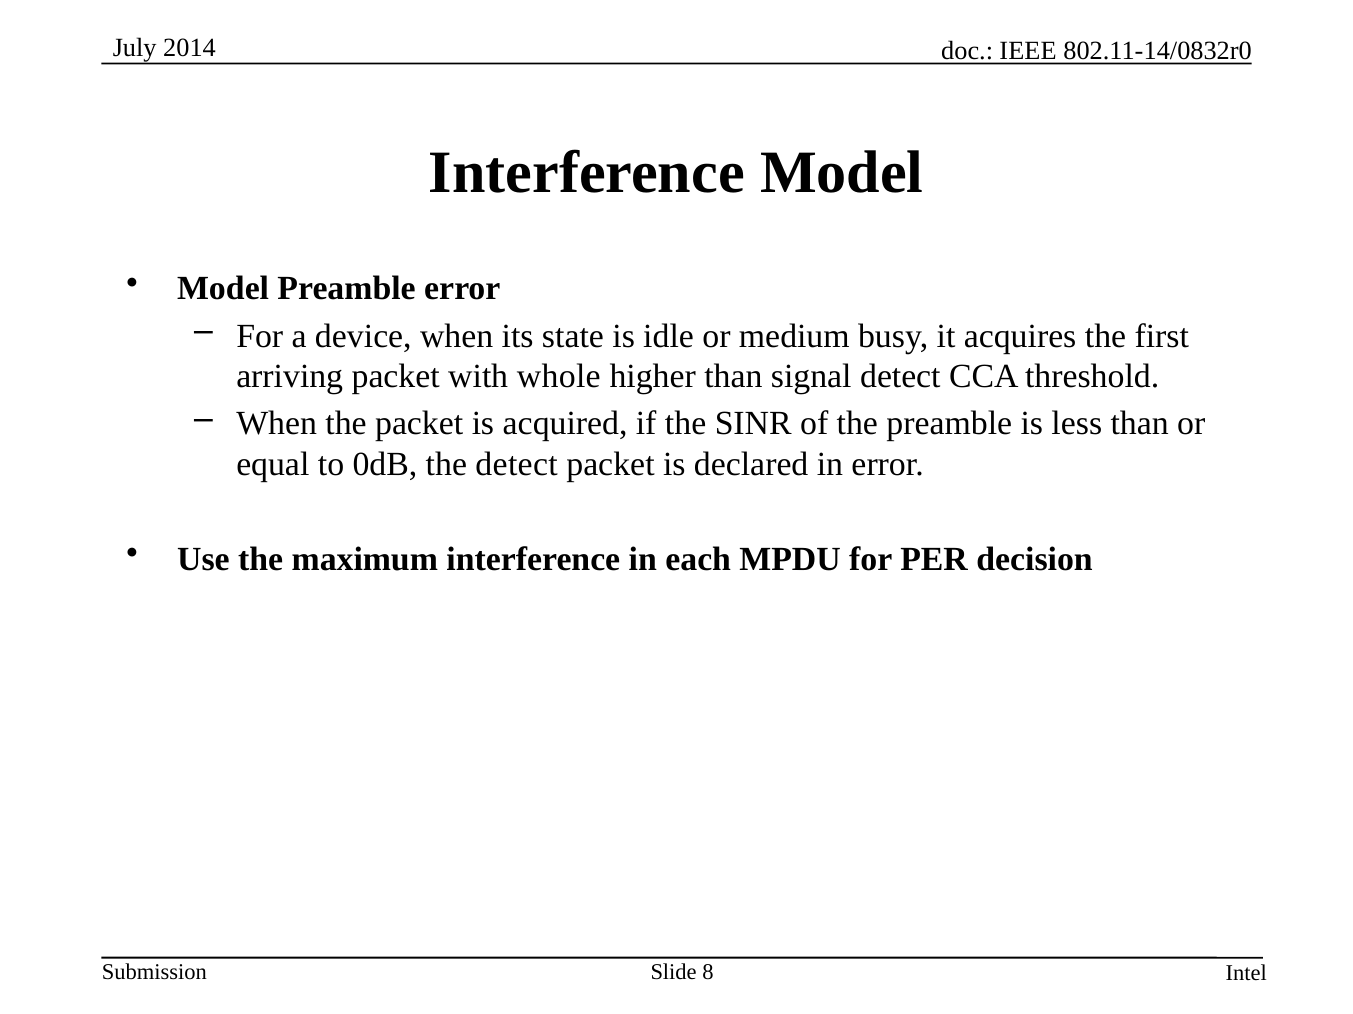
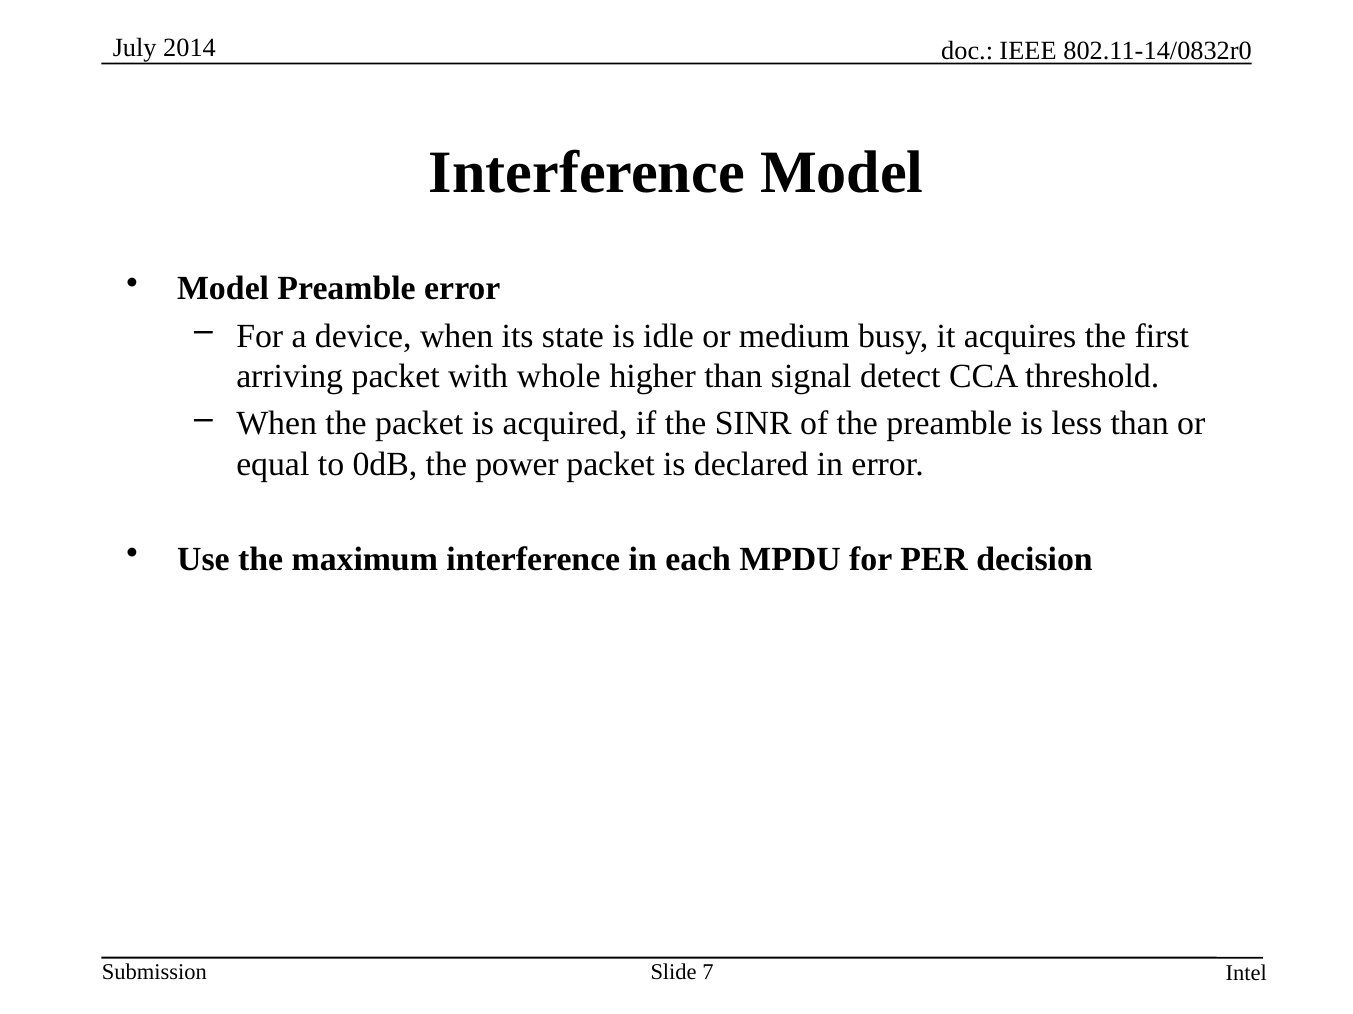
the detect: detect -> power
8: 8 -> 7
